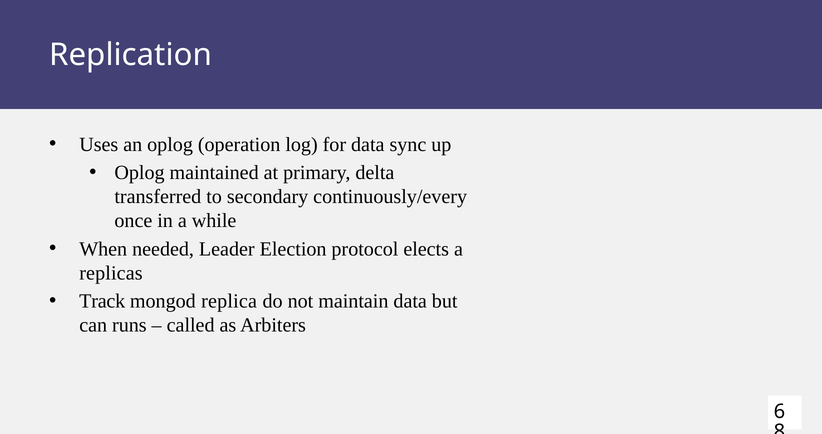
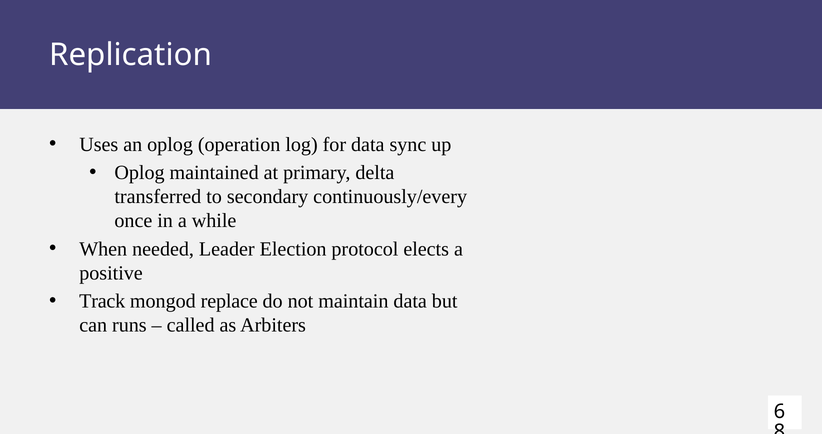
replicas: replicas -> positive
replica: replica -> replace
